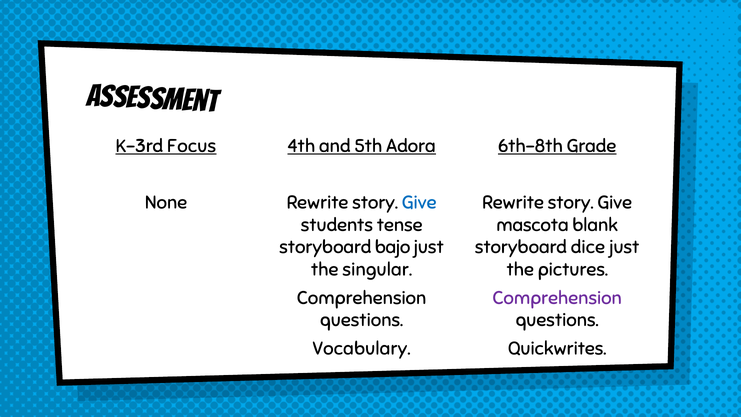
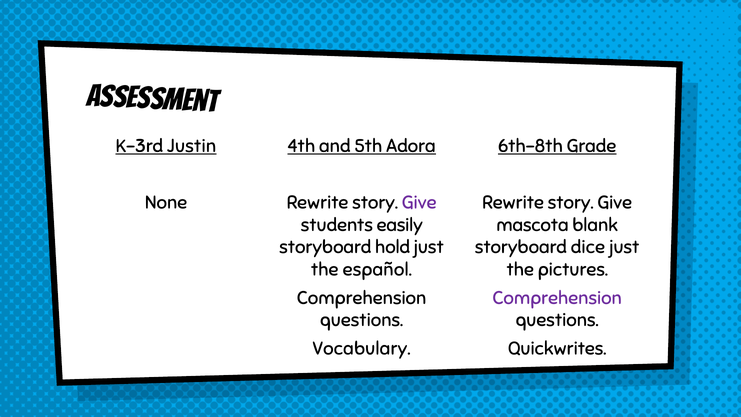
Focus: Focus -> Justin
Give at (419, 203) colour: blue -> purple
tense: tense -> easily
bajo: bajo -> hold
singular: singular -> español
